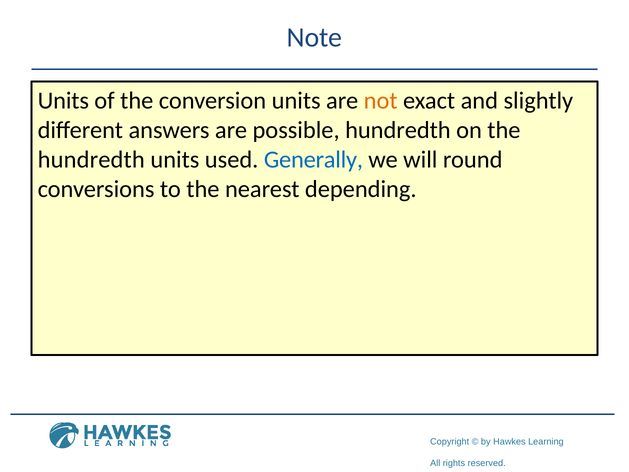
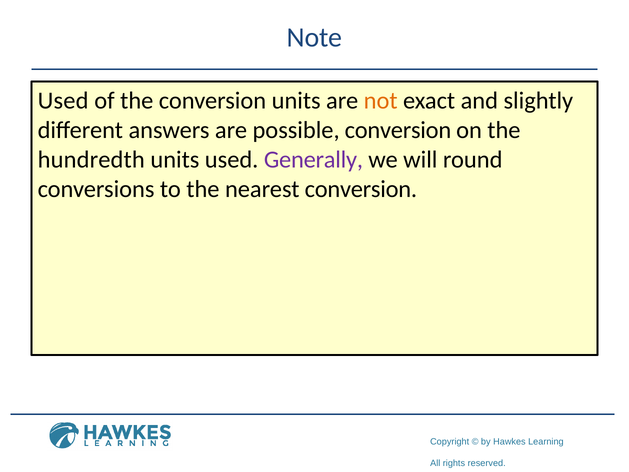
Units at (63, 101): Units -> Used
possible hundredth: hundredth -> conversion
Generally colour: blue -> purple
nearest depending: depending -> conversion
